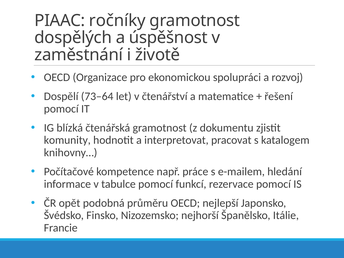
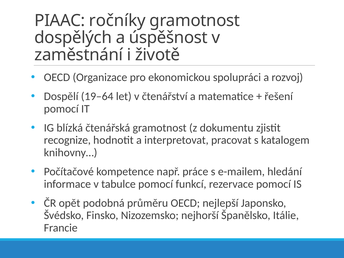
73–64: 73–64 -> 19–64
komunity: komunity -> recognize
